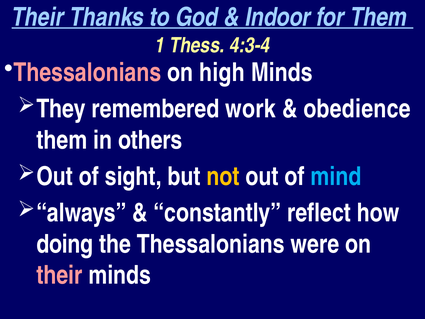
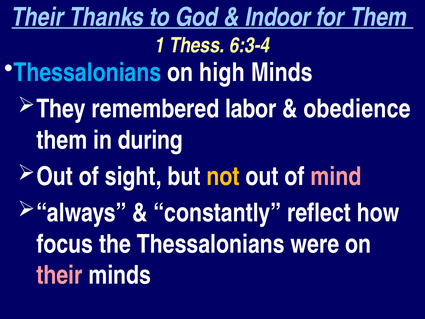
4:3-4: 4:3-4 -> 6:3-4
Thessalonians at (87, 73) colour: pink -> light blue
work: work -> labor
others: others -> during
mind colour: light blue -> pink
doing: doing -> focus
